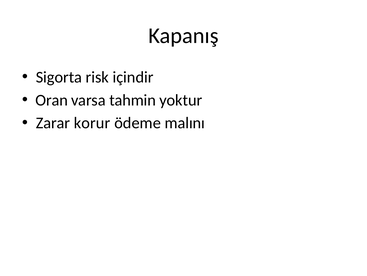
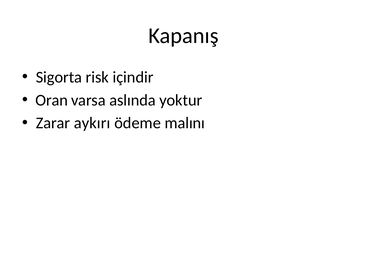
tahmin: tahmin -> aslında
korur: korur -> aykırı
